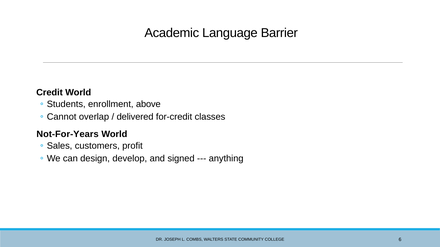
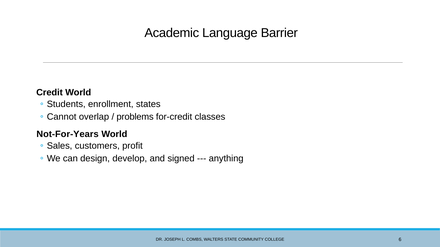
above: above -> states
delivered: delivered -> problems
